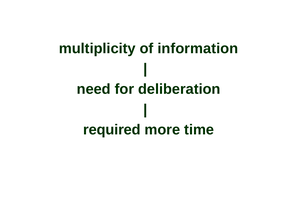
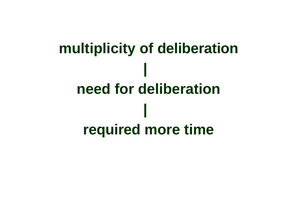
of information: information -> deliberation
